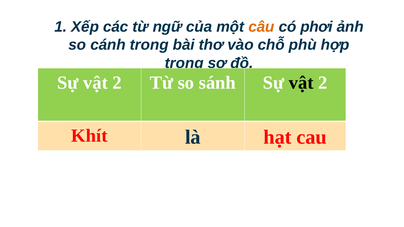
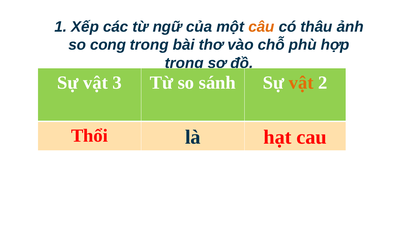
phơi: phơi -> thâu
cánh: cánh -> cong
2 at (117, 83): 2 -> 3
vật at (301, 83) colour: black -> orange
Khít: Khít -> Thổi
